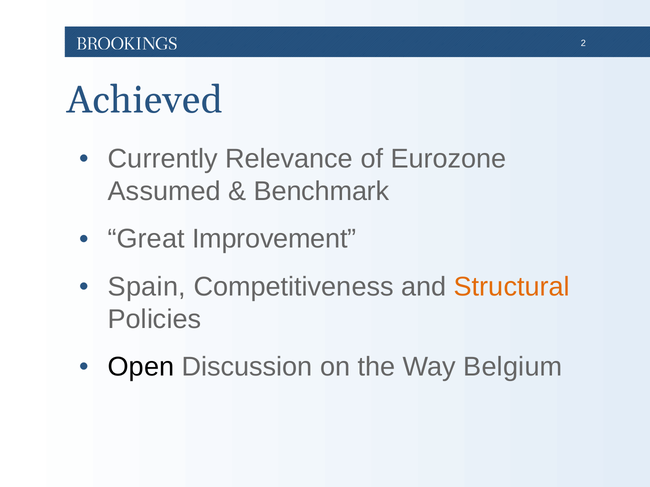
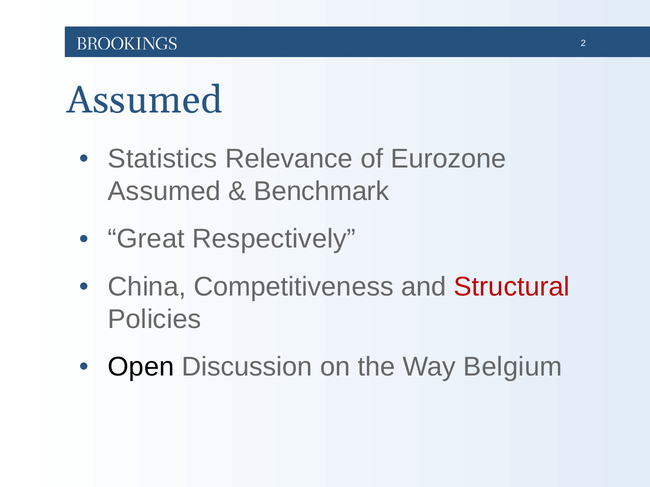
Achieved at (145, 100): Achieved -> Assumed
Currently: Currently -> Statistics
Improvement: Improvement -> Respectively
Spain: Spain -> China
Structural colour: orange -> red
